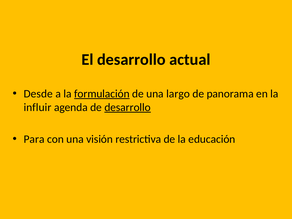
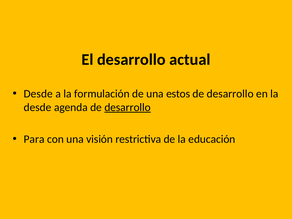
formulación underline: present -> none
largo: largo -> estos
panorama at (230, 94): panorama -> desarrollo
influir at (37, 107): influir -> desde
